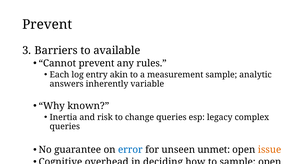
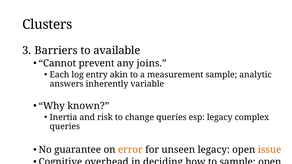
Prevent at (47, 25): Prevent -> Clusters
rules: rules -> joins
error colour: blue -> orange
unseen unmet: unmet -> legacy
